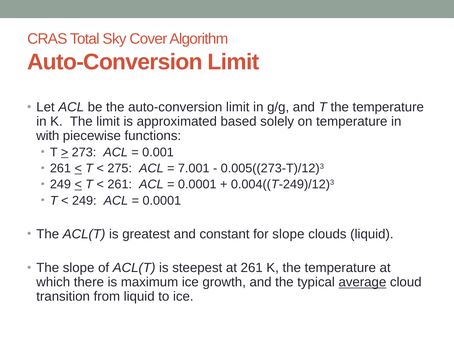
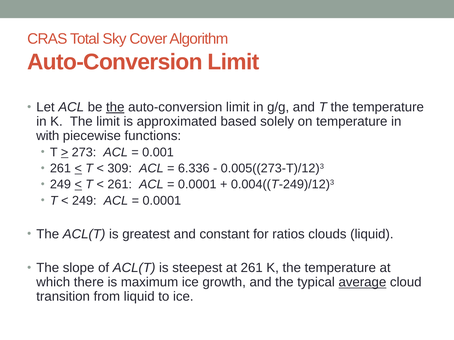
the at (115, 107) underline: none -> present
275: 275 -> 309
7.001: 7.001 -> 6.336
for slope: slope -> ratios
